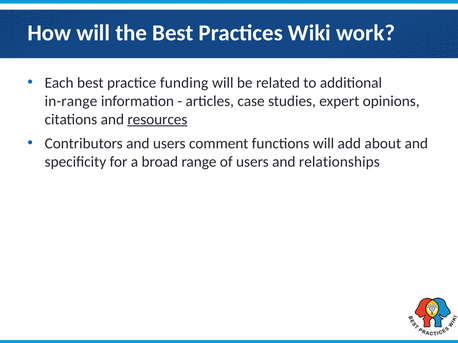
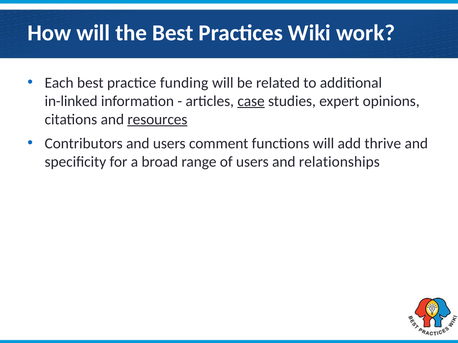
in-range: in-range -> in-linked
case underline: none -> present
about: about -> thrive
